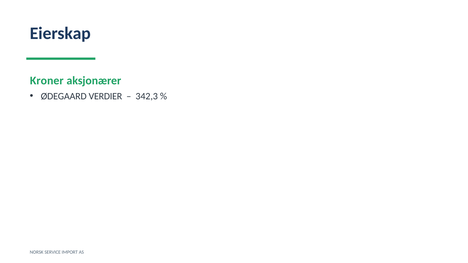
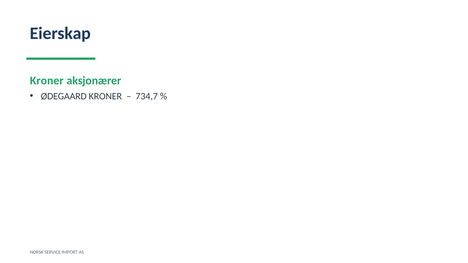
ØDEGAARD VERDIER: VERDIER -> KRONER
342,3: 342,3 -> 734,7
